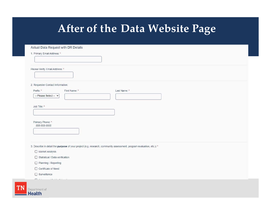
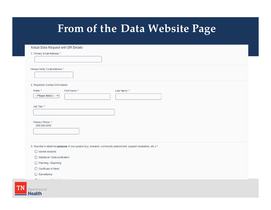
After: After -> From
